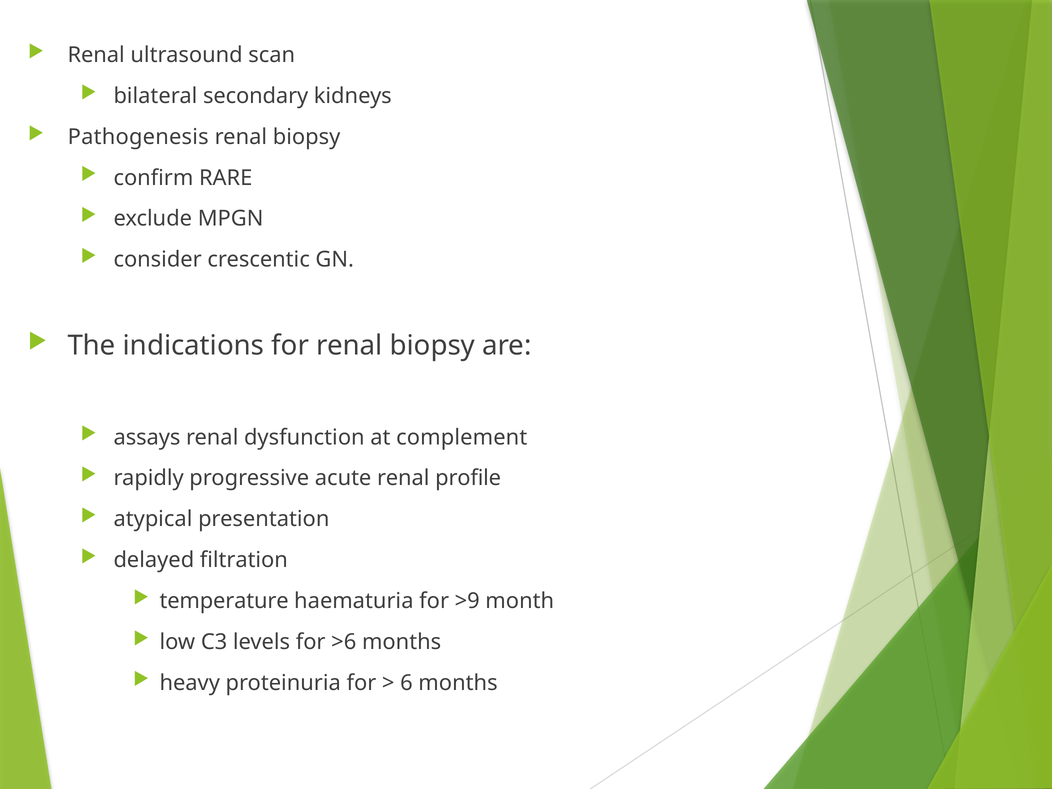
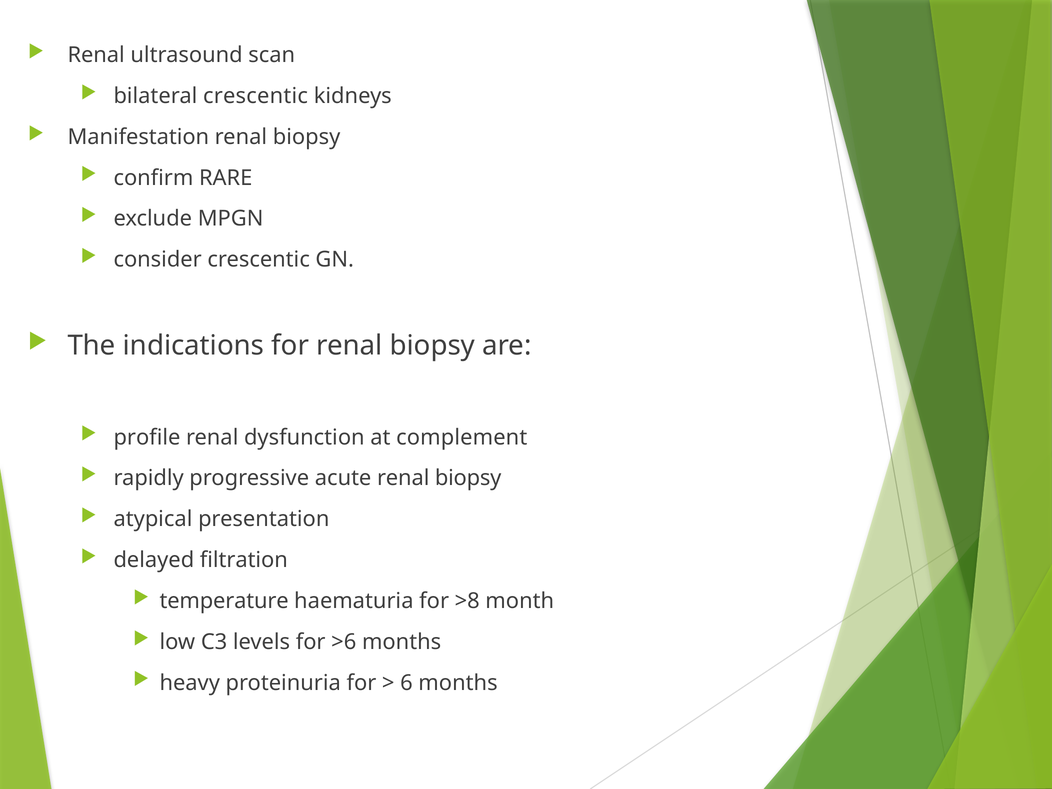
bilateral secondary: secondary -> crescentic
Pathogenesis: Pathogenesis -> Manifestation
assays: assays -> profile
acute renal profile: profile -> biopsy
>9: >9 -> >8
